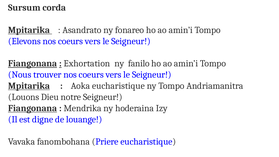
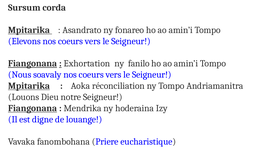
trouver: trouver -> soavaly
Aoka eucharistique: eucharistique -> réconciliation
